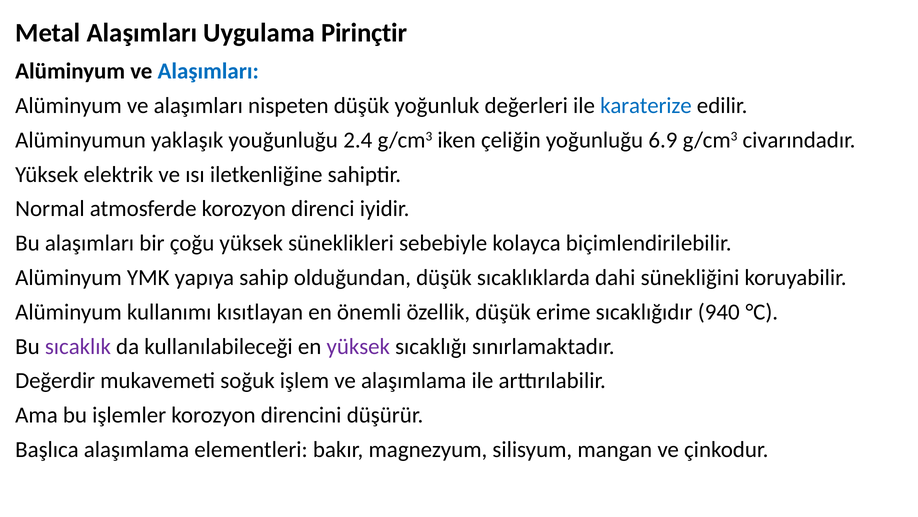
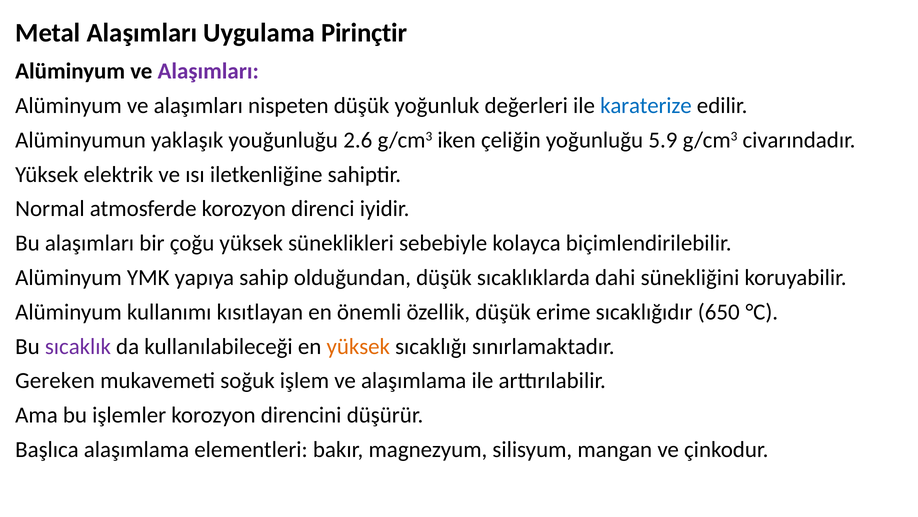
Alaşımları at (208, 71) colour: blue -> purple
2.4: 2.4 -> 2.6
6.9: 6.9 -> 5.9
940: 940 -> 650
yüksek at (358, 346) colour: purple -> orange
Değerdir: Değerdir -> Gereken
